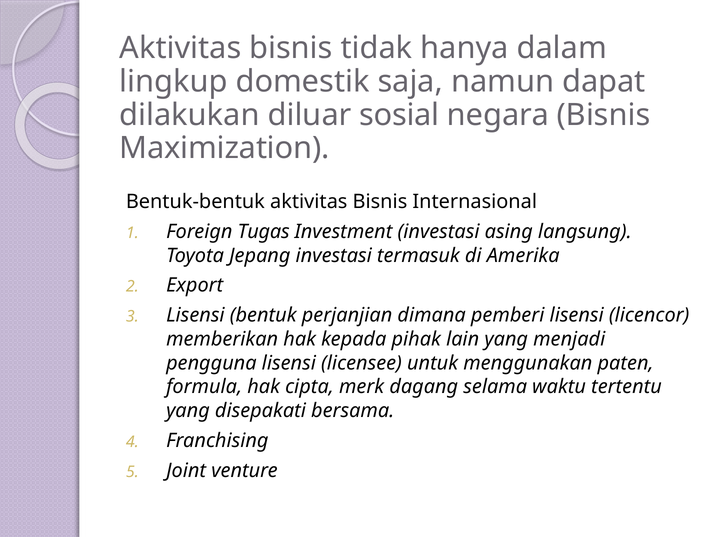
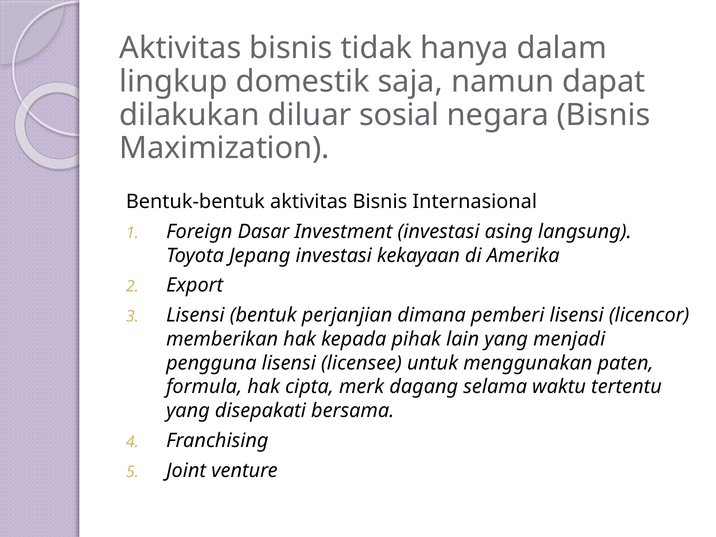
Tugas: Tugas -> Dasar
termasuk: termasuk -> kekayaan
